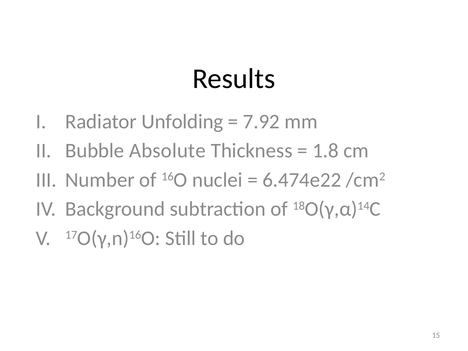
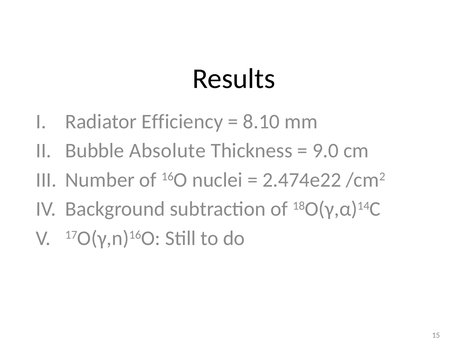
Unfolding: Unfolding -> Efficiency
7.92: 7.92 -> 8.10
1.8: 1.8 -> 9.0
6.474e22: 6.474e22 -> 2.474e22
